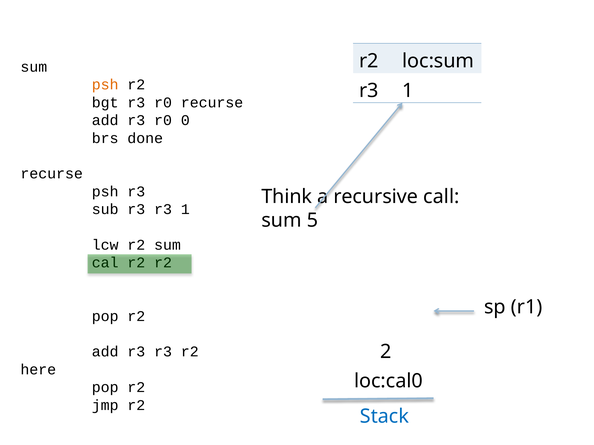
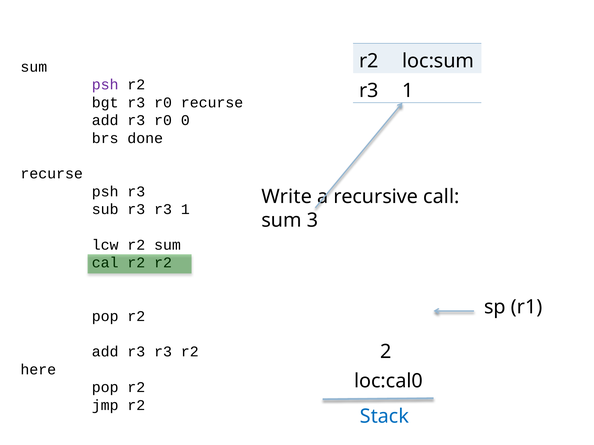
psh at (105, 85) colour: orange -> purple
Think: Think -> Write
5: 5 -> 3
